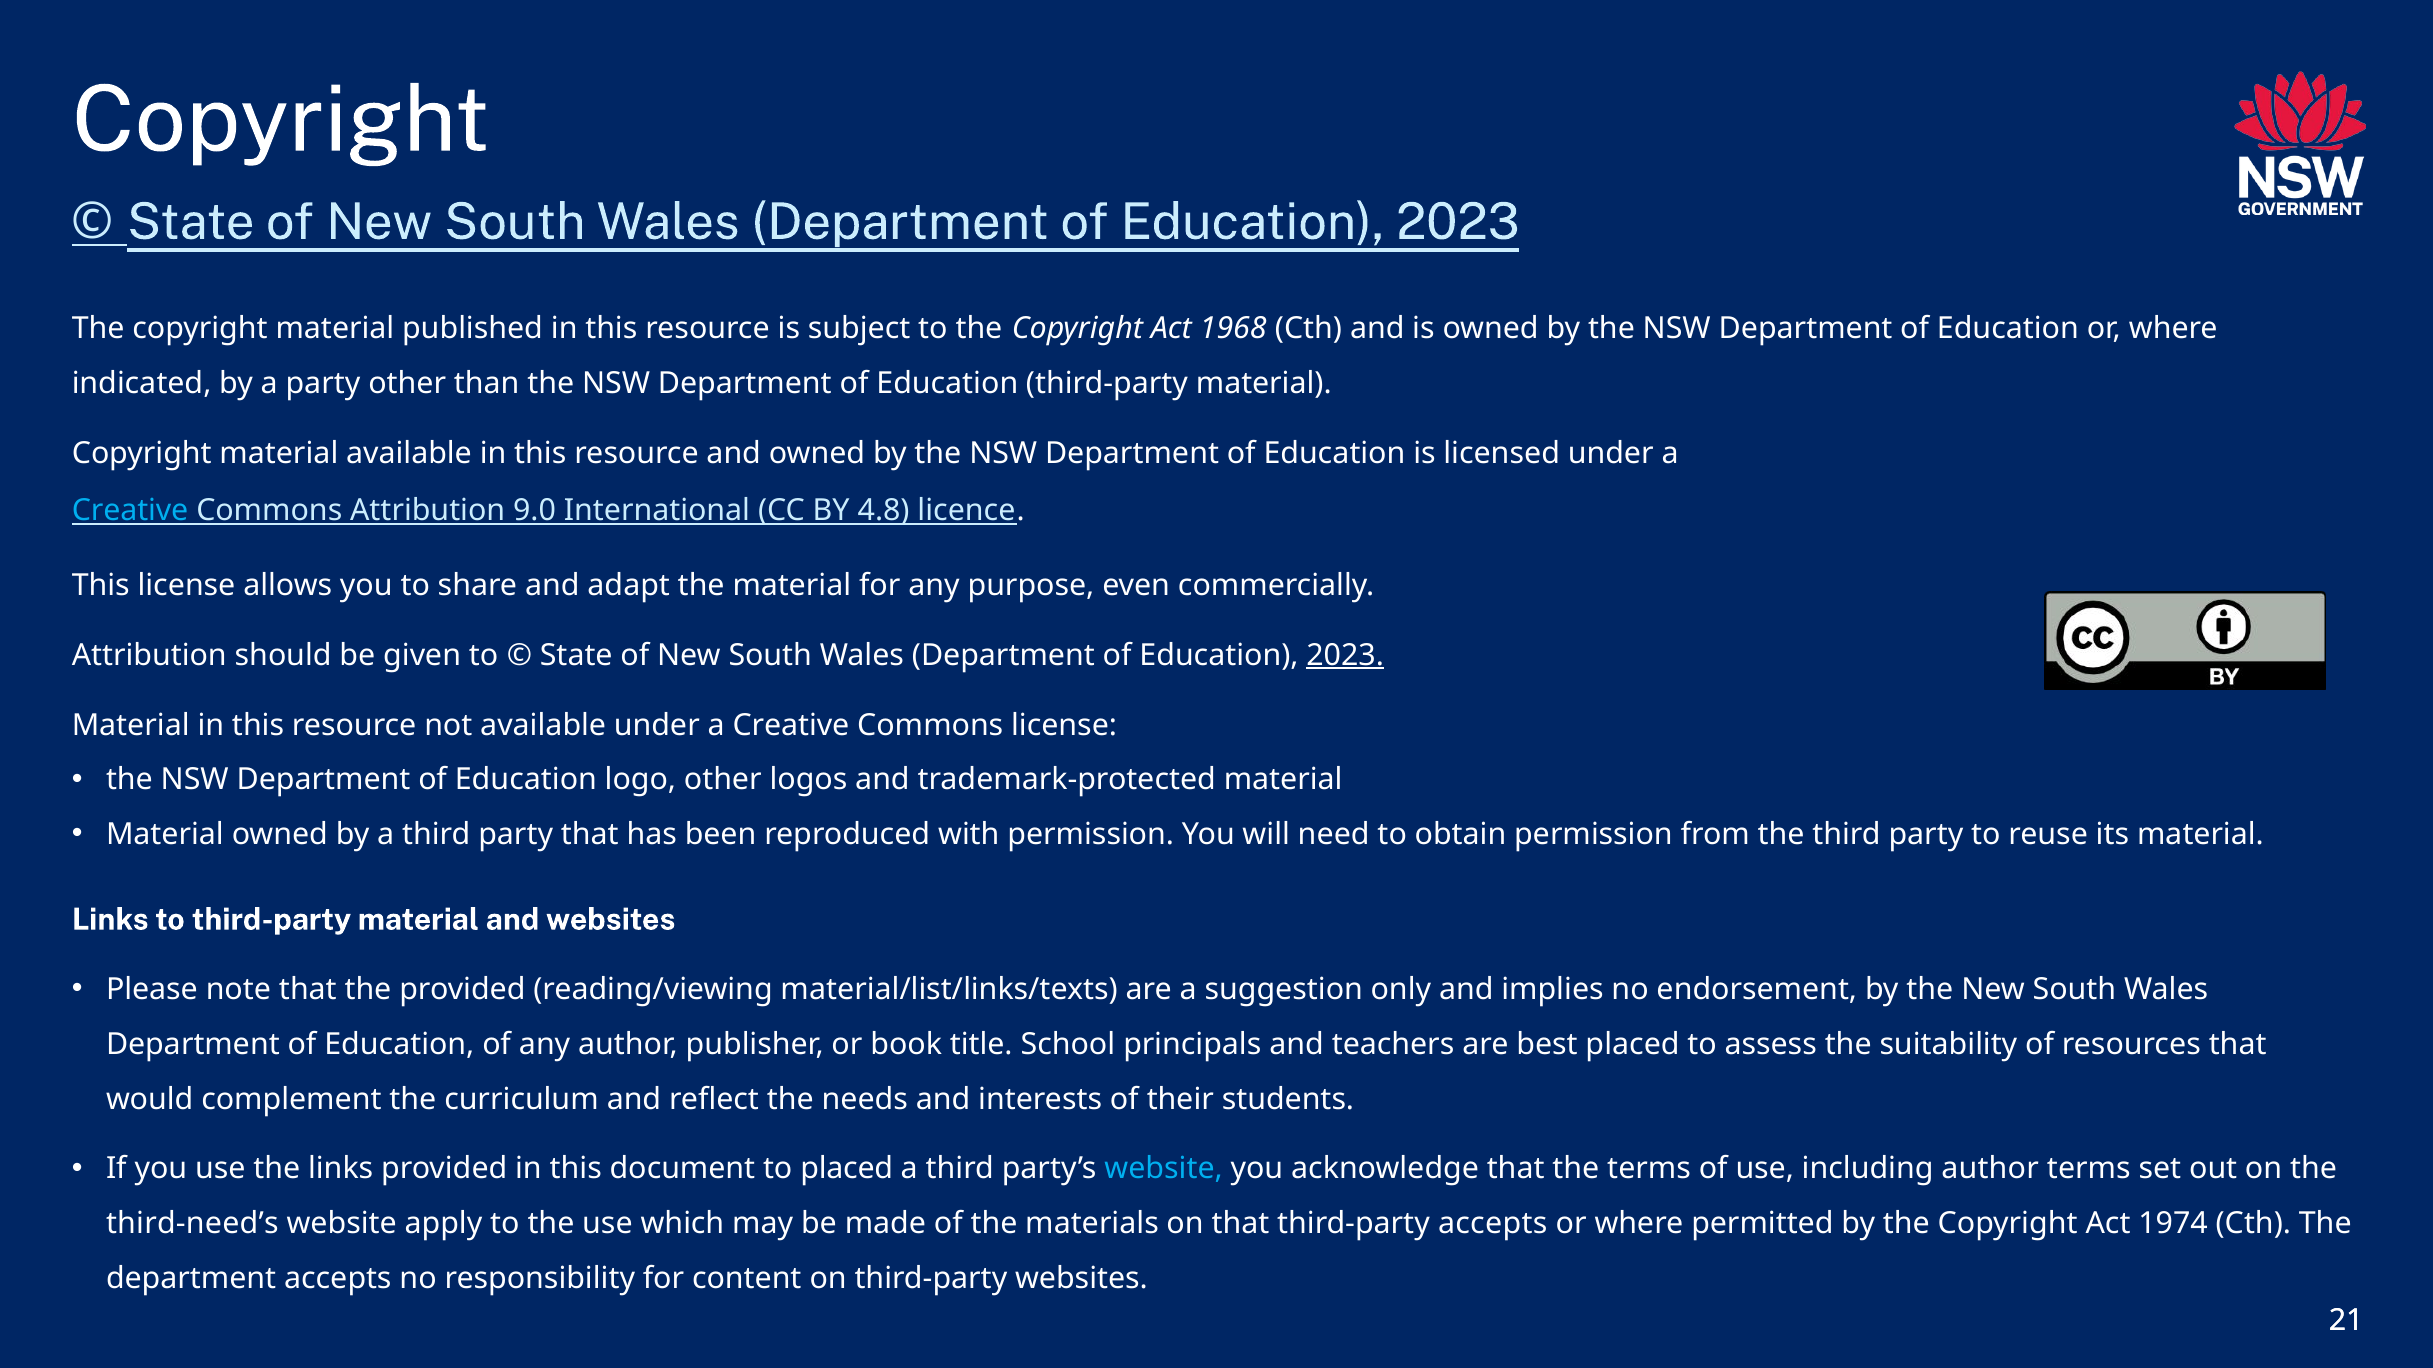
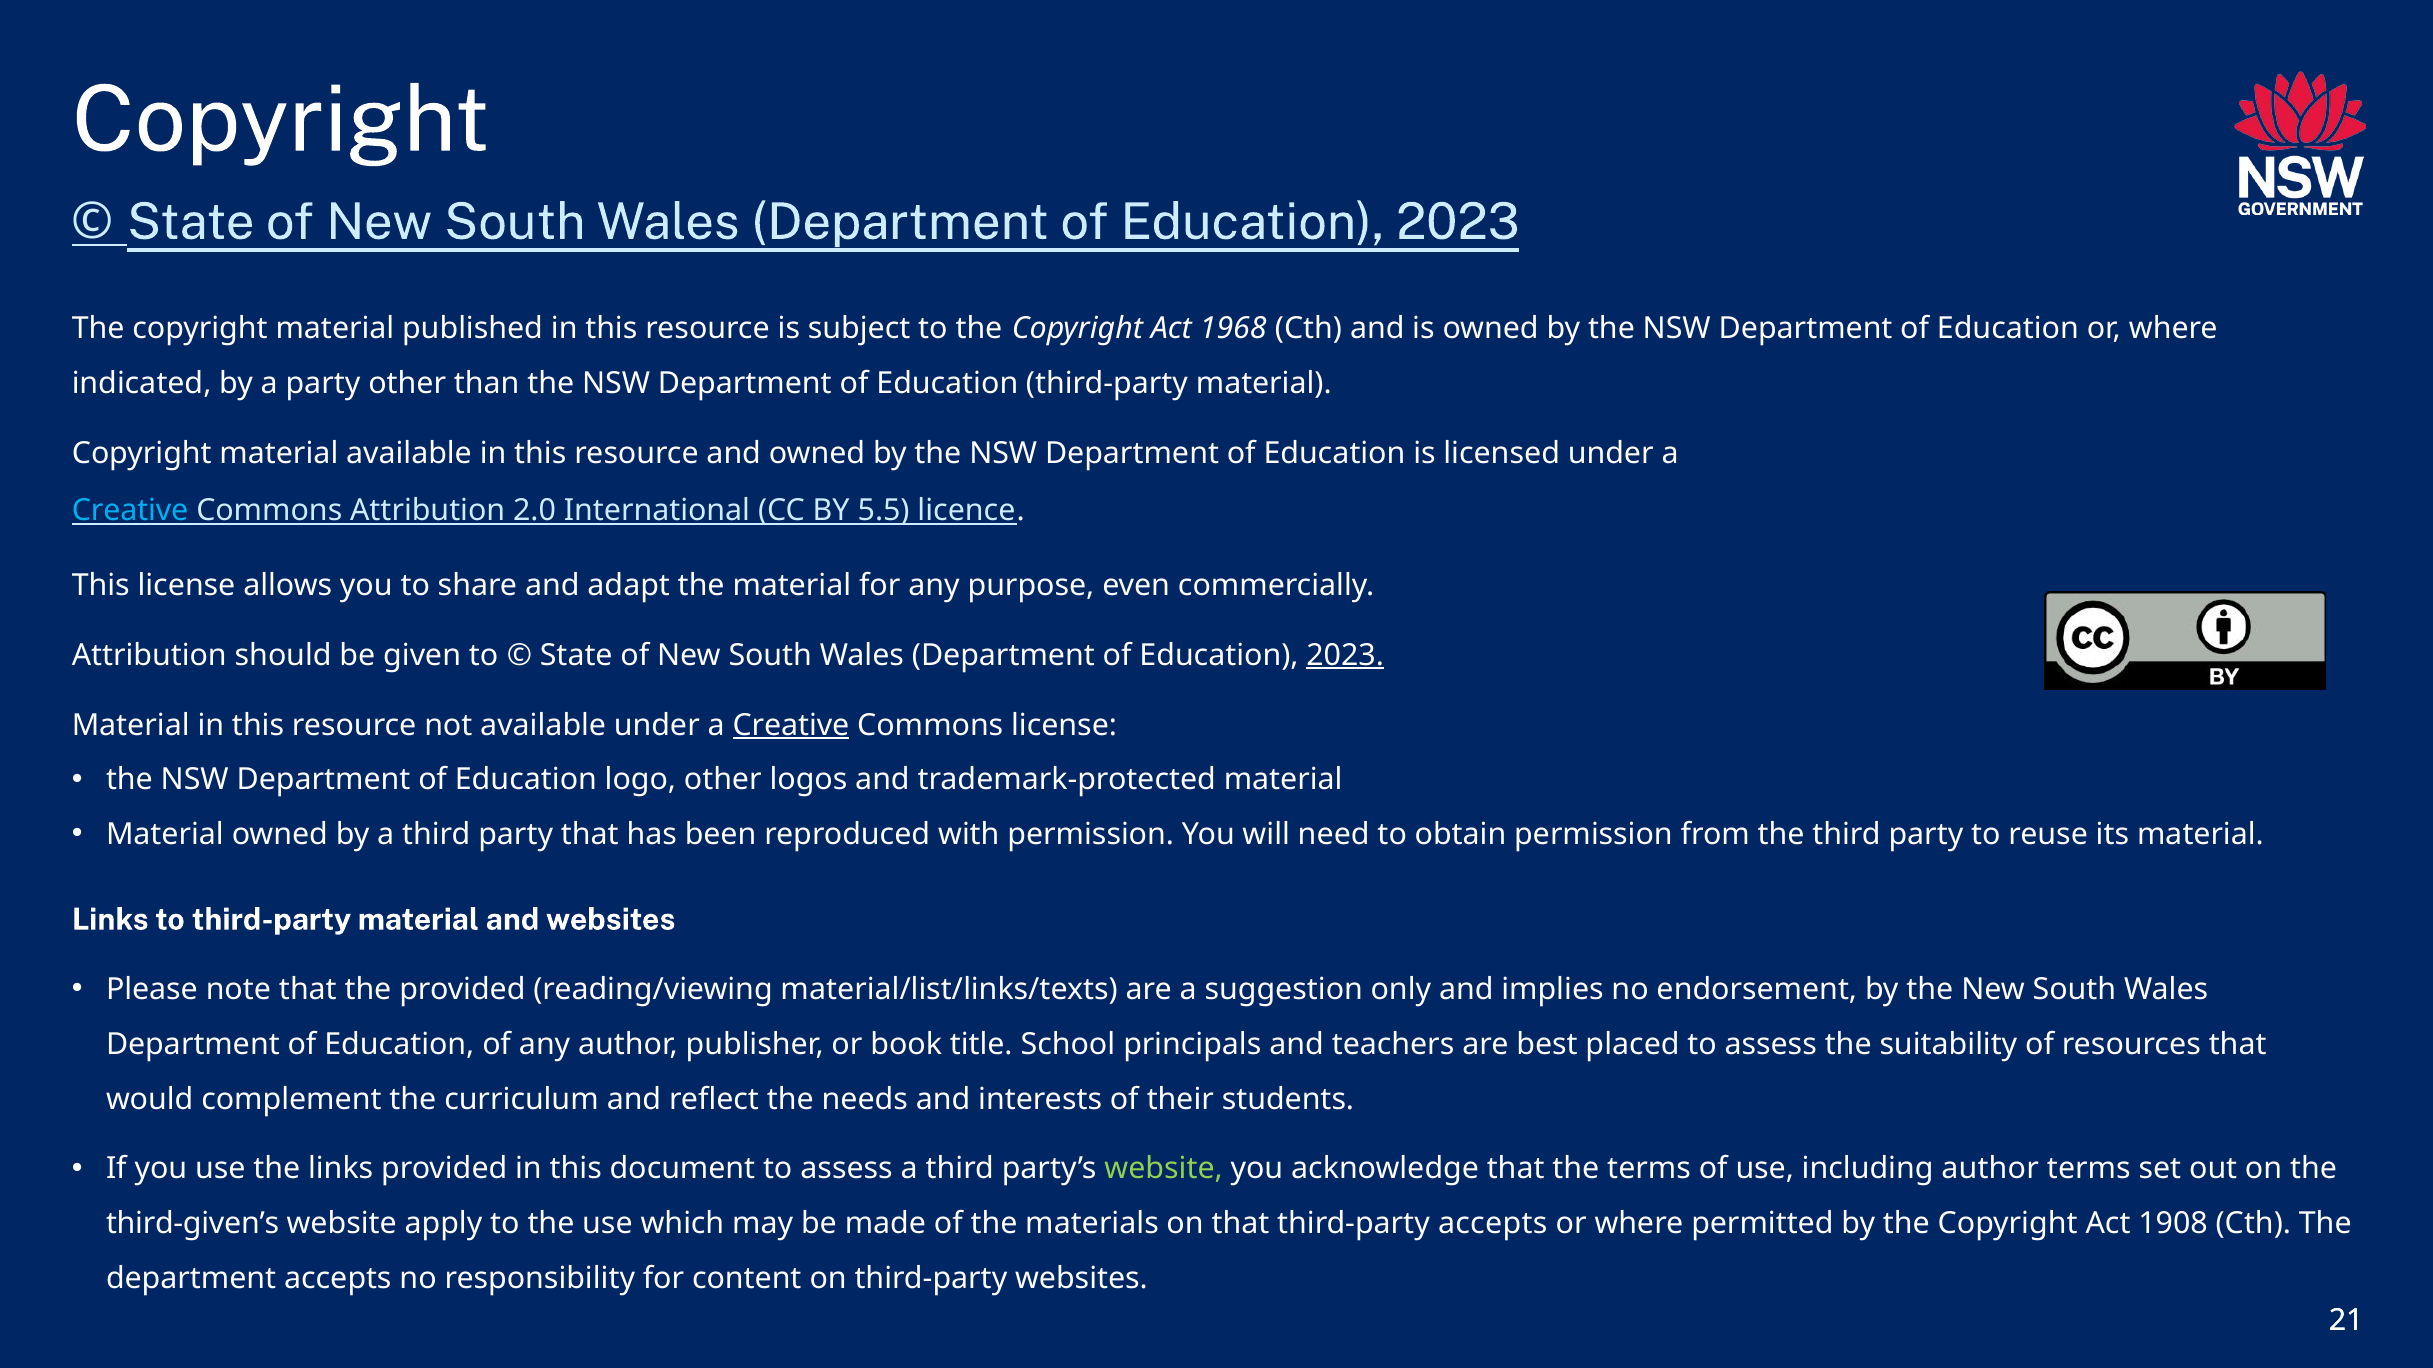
9.0: 9.0 -> 2.0
4.8: 4.8 -> 5.5
Creative at (791, 725) underline: none -> present
document to placed: placed -> assess
website at (1164, 1169) colour: light blue -> light green
third-need’s: third-need’s -> third-given’s
1974: 1974 -> 1908
